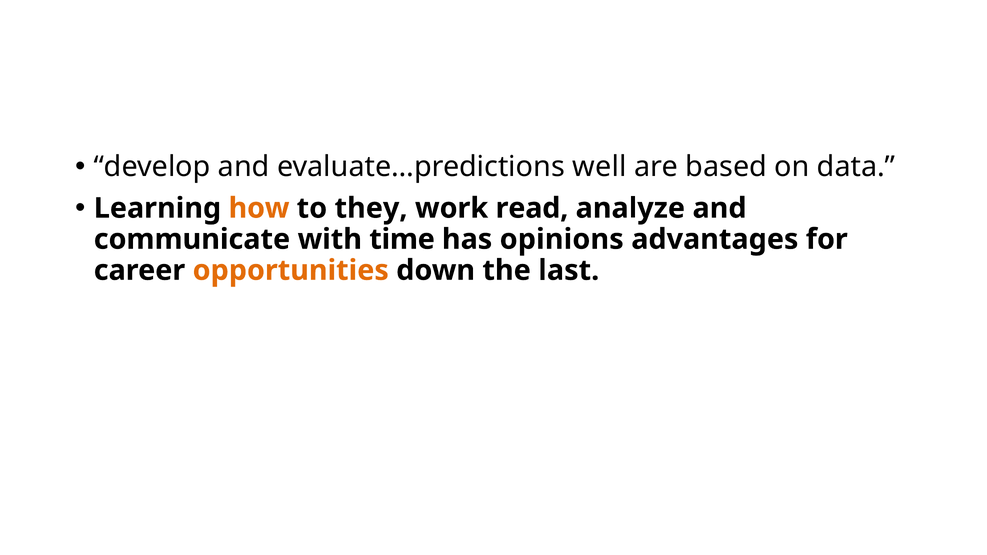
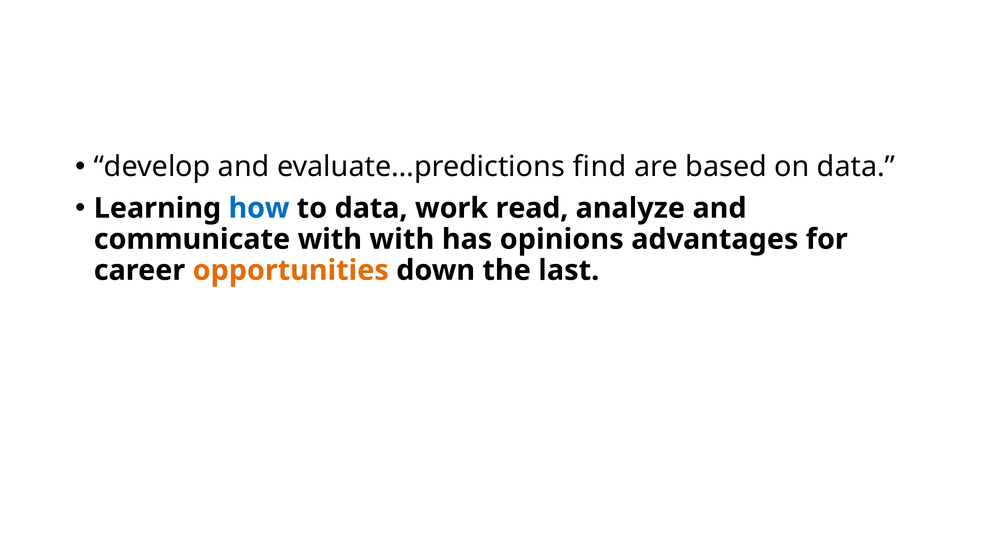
well: well -> find
how colour: orange -> blue
to they: they -> data
with time: time -> with
